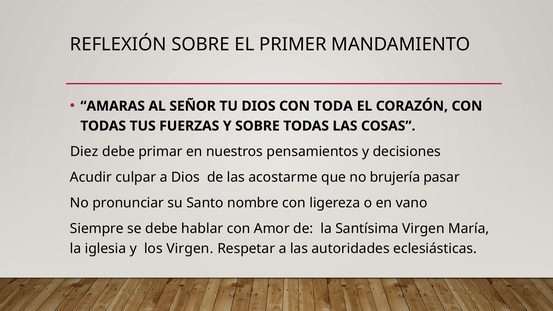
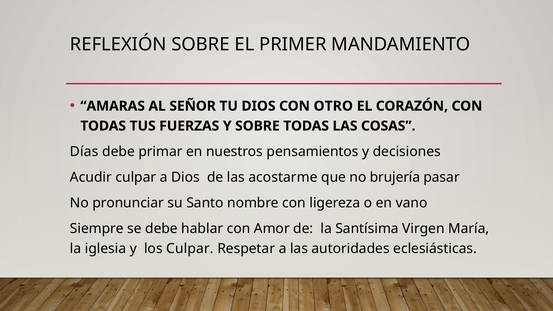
TODA: TODA -> OTRO
Diez: Diez -> Días
los Virgen: Virgen -> Culpar
